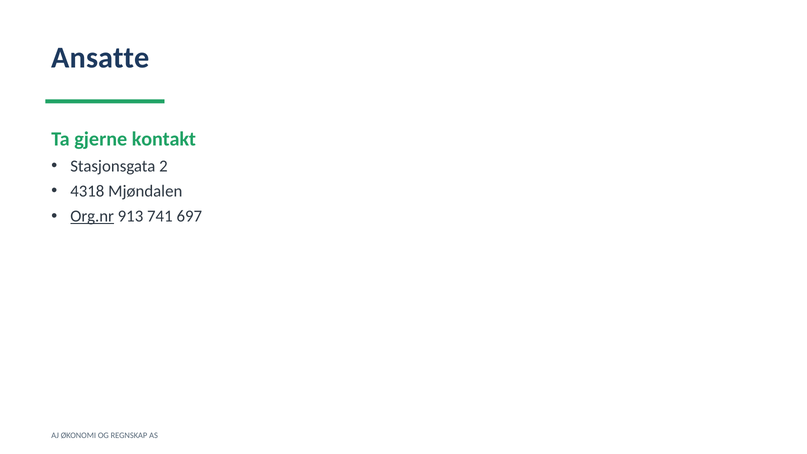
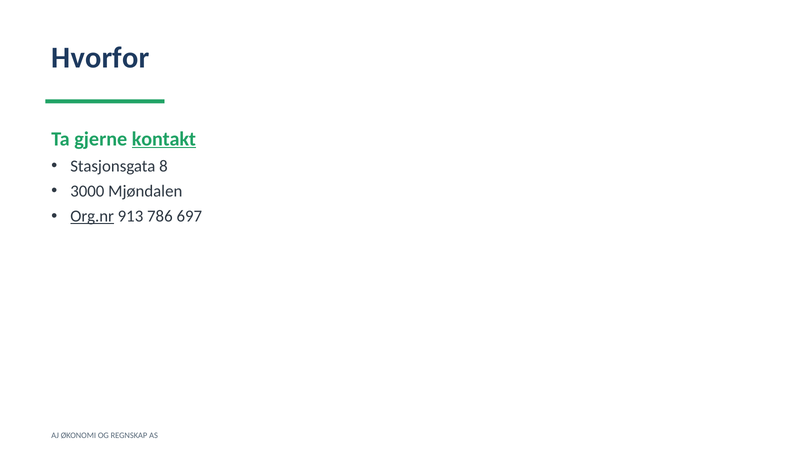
Ansatte: Ansatte -> Hvorfor
kontakt underline: none -> present
2: 2 -> 8
4318: 4318 -> 3000
741: 741 -> 786
